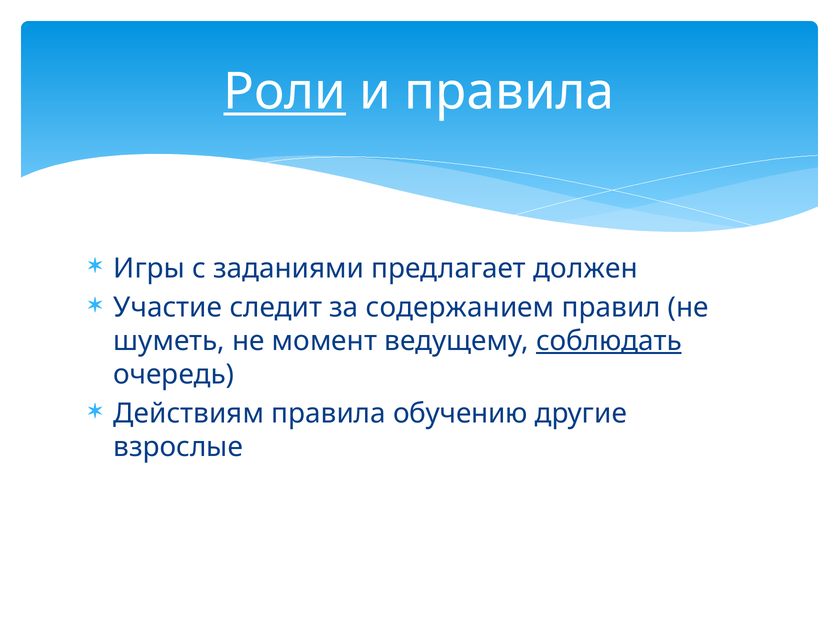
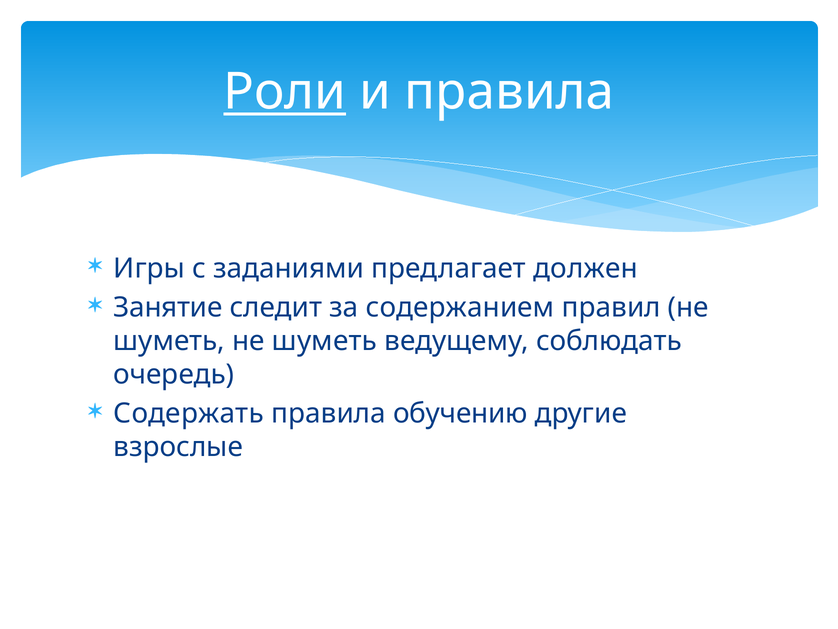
Участие: Участие -> Занятие
шуметь не момент: момент -> шуметь
соблюдать underline: present -> none
Действиям: Действиям -> Содержать
